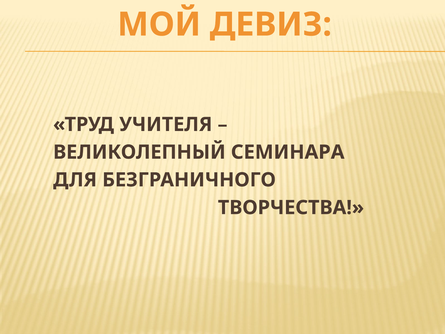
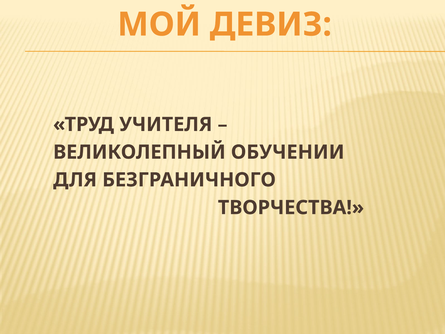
СЕМИНАРА: СЕМИНАРА -> ОБУЧЕНИИ
